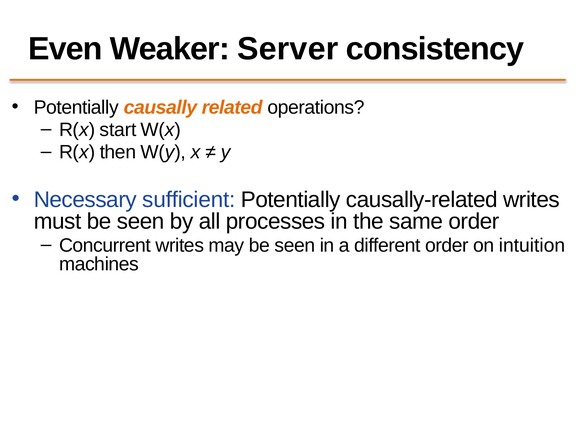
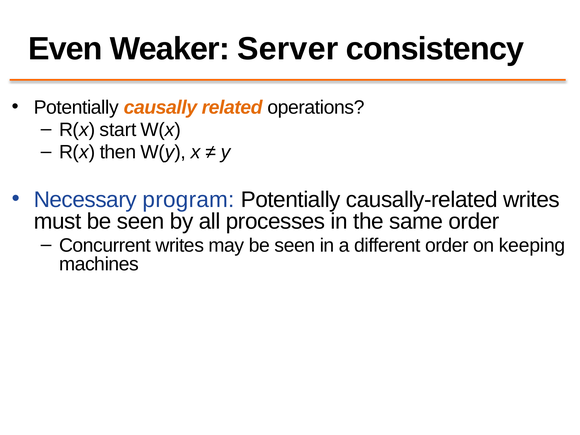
sufficient: sufficient -> program
intuition: intuition -> keeping
